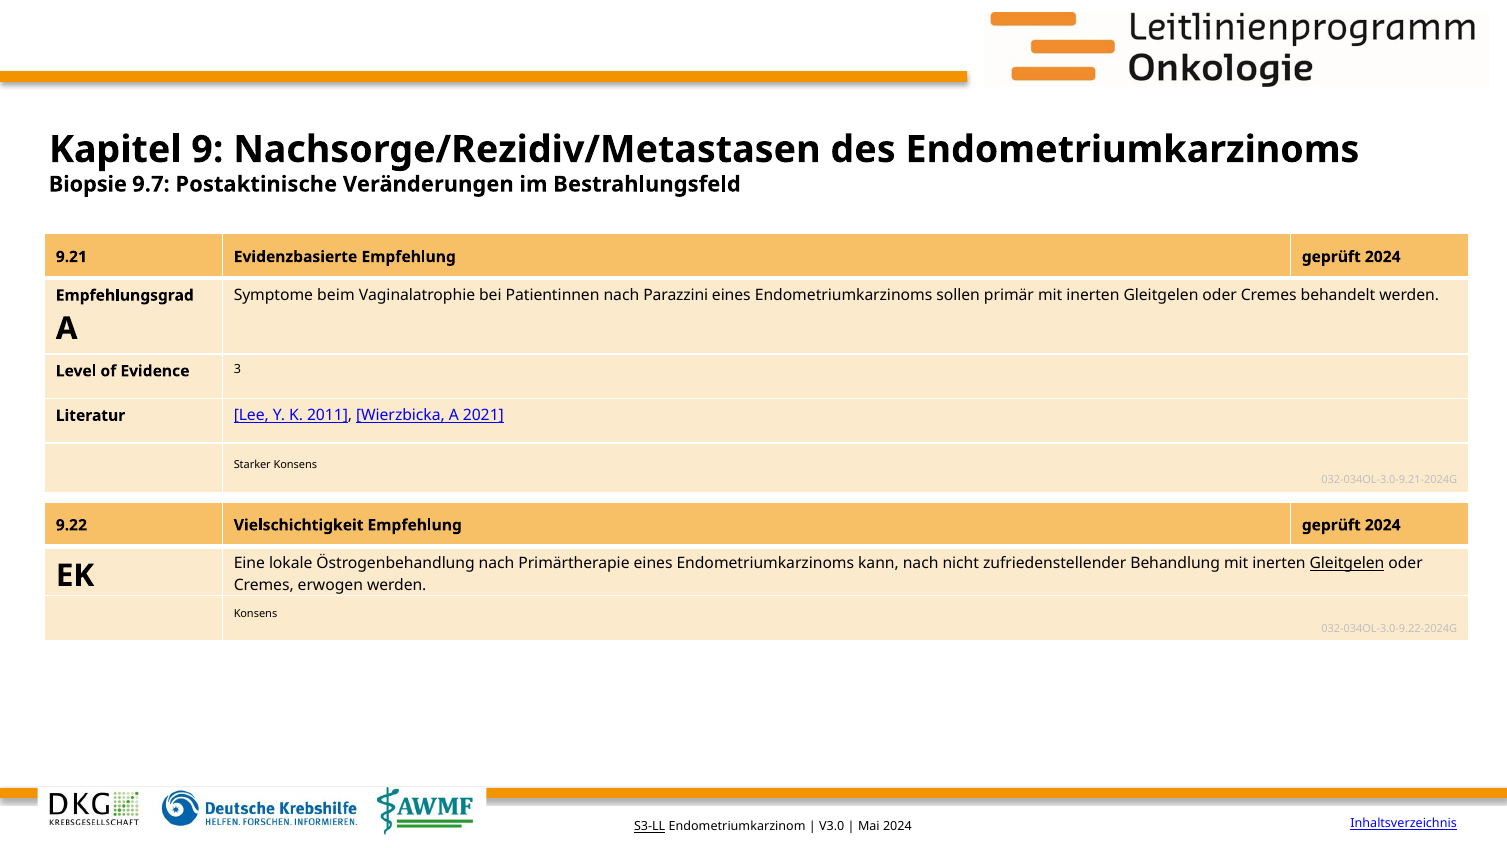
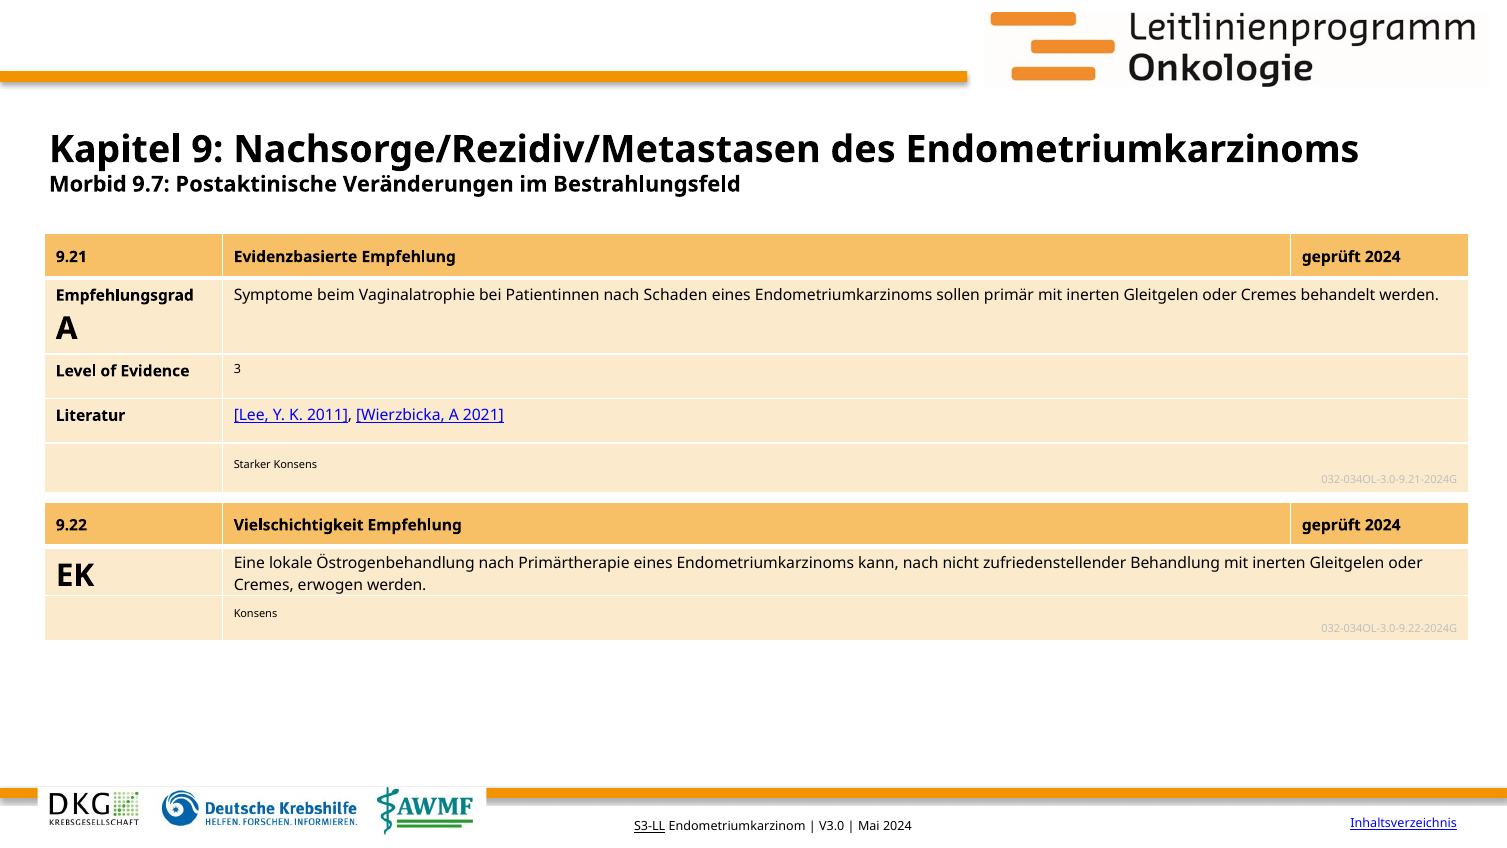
Biopsie: Biopsie -> Morbid
Parazzini: Parazzini -> Schaden
Gleitgelen at (1347, 564) underline: present -> none
